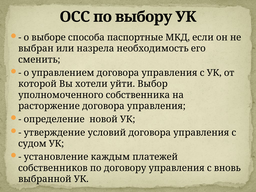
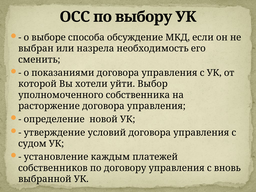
паспортные: паспортные -> обсуждение
управлением: управлением -> показаниями
